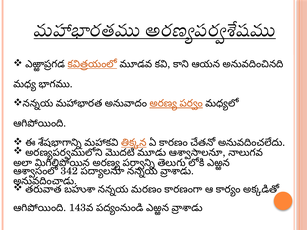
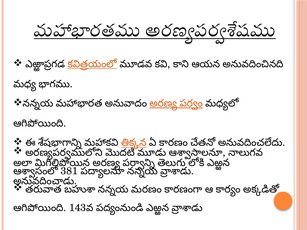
342: 342 -> 381
